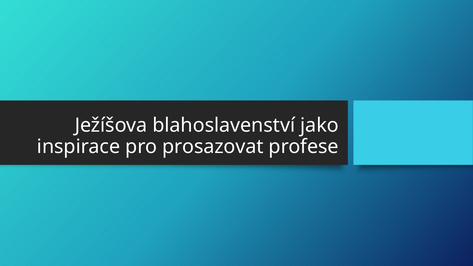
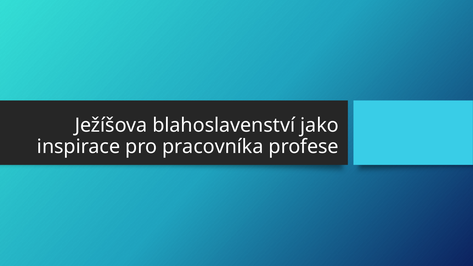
prosazovat: prosazovat -> pracovníka
